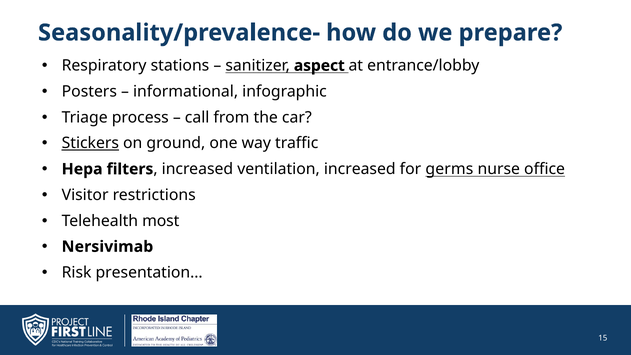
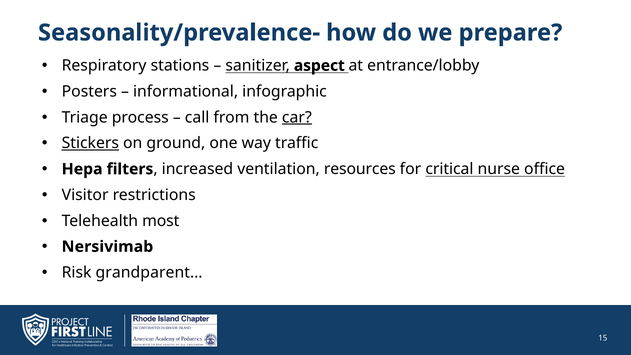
car underline: none -> present
ventilation increased: increased -> resources
germs: germs -> critical
presentation…: presentation… -> grandparent…
